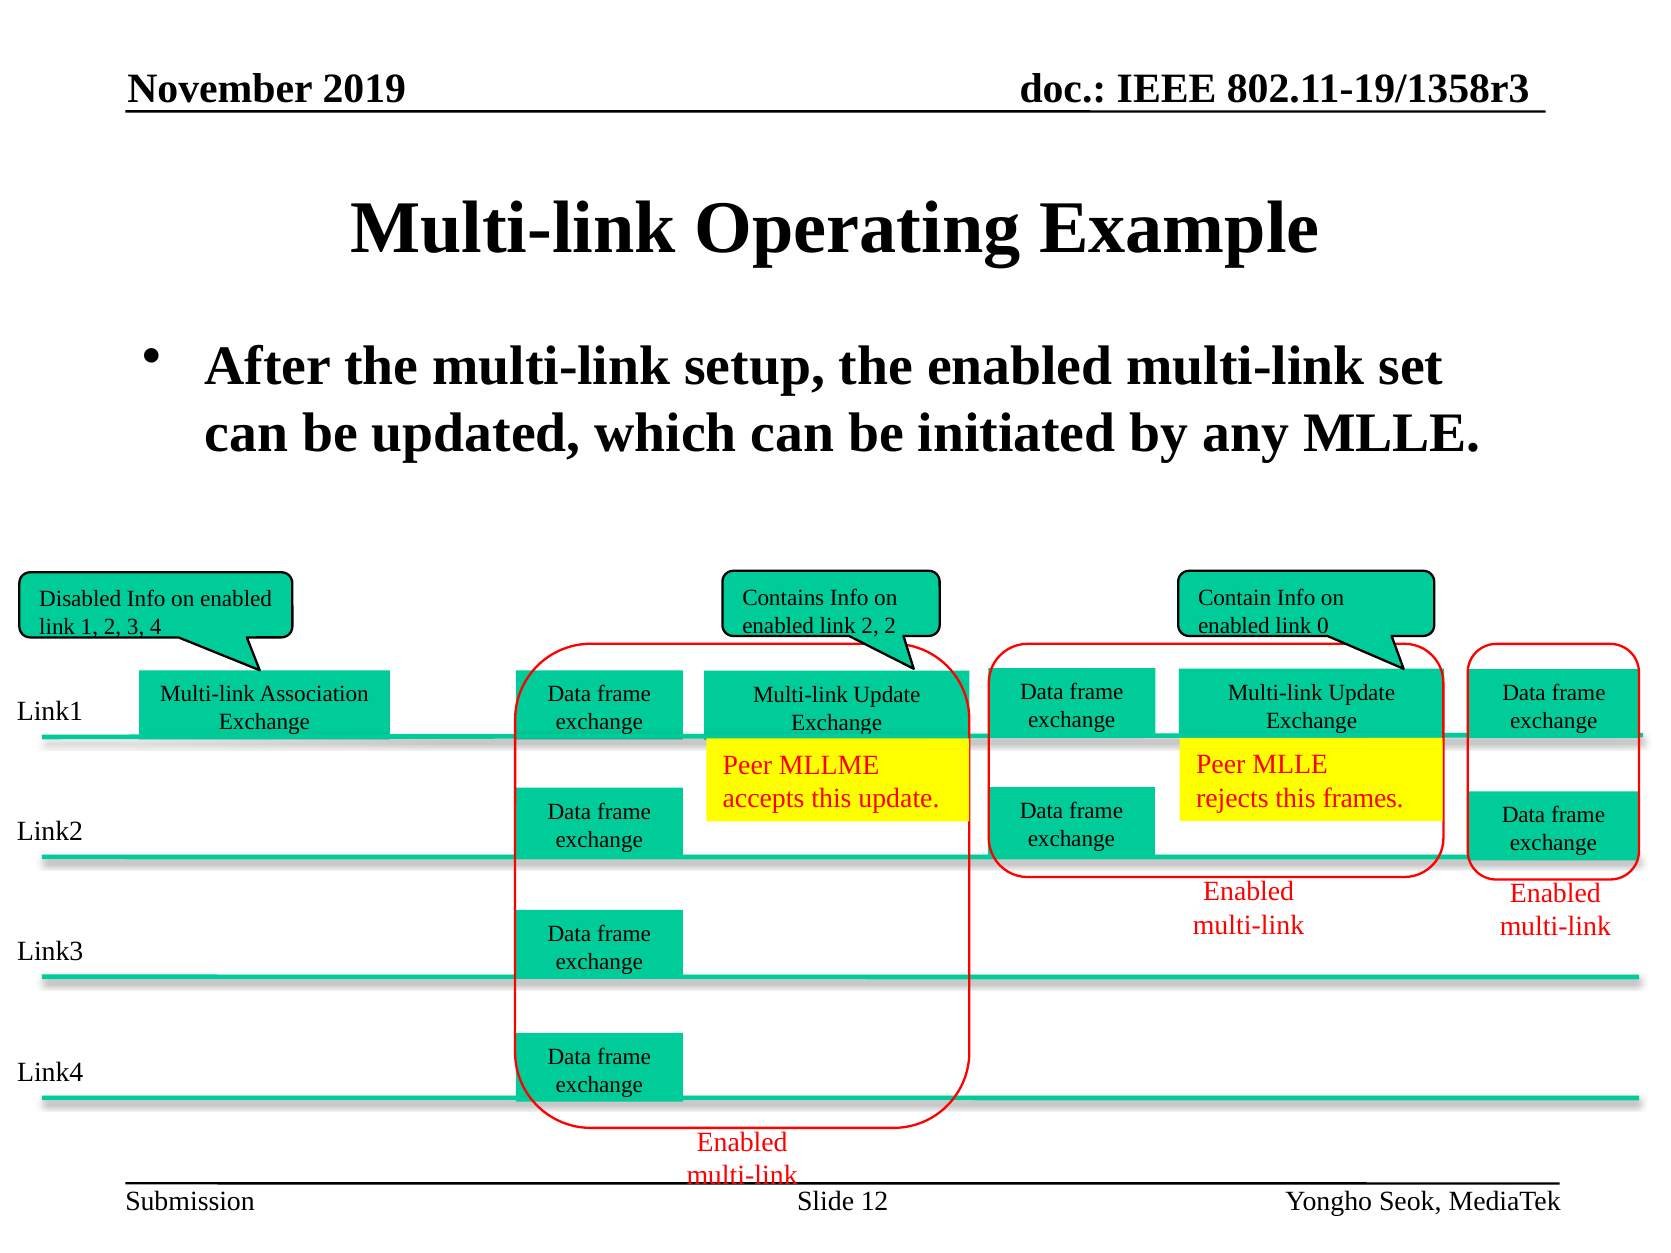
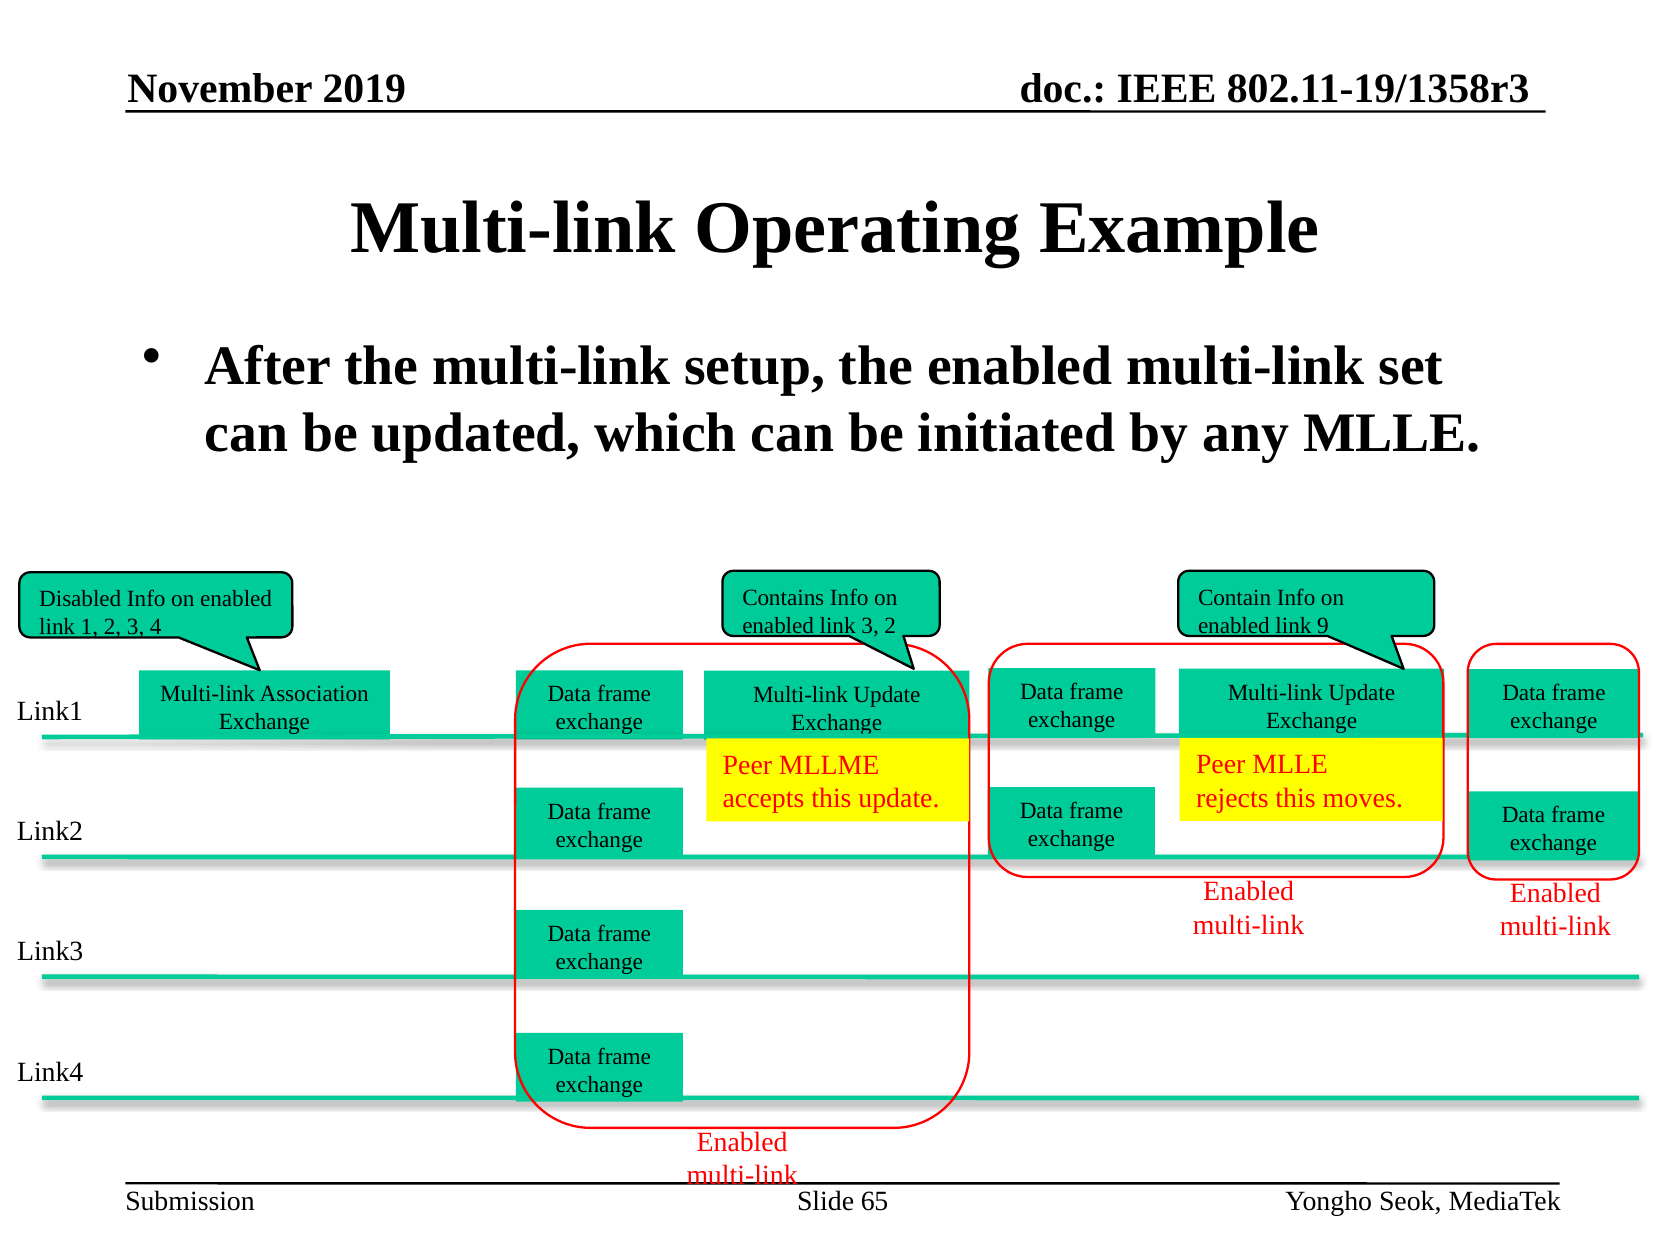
link 2: 2 -> 3
0: 0 -> 9
frames: frames -> moves
12: 12 -> 65
